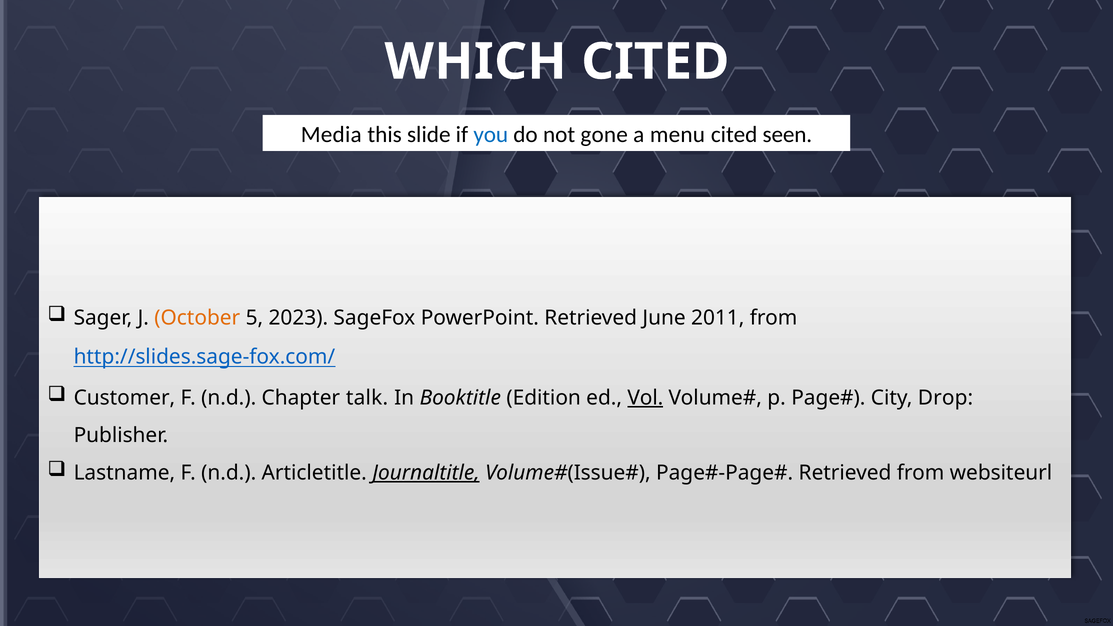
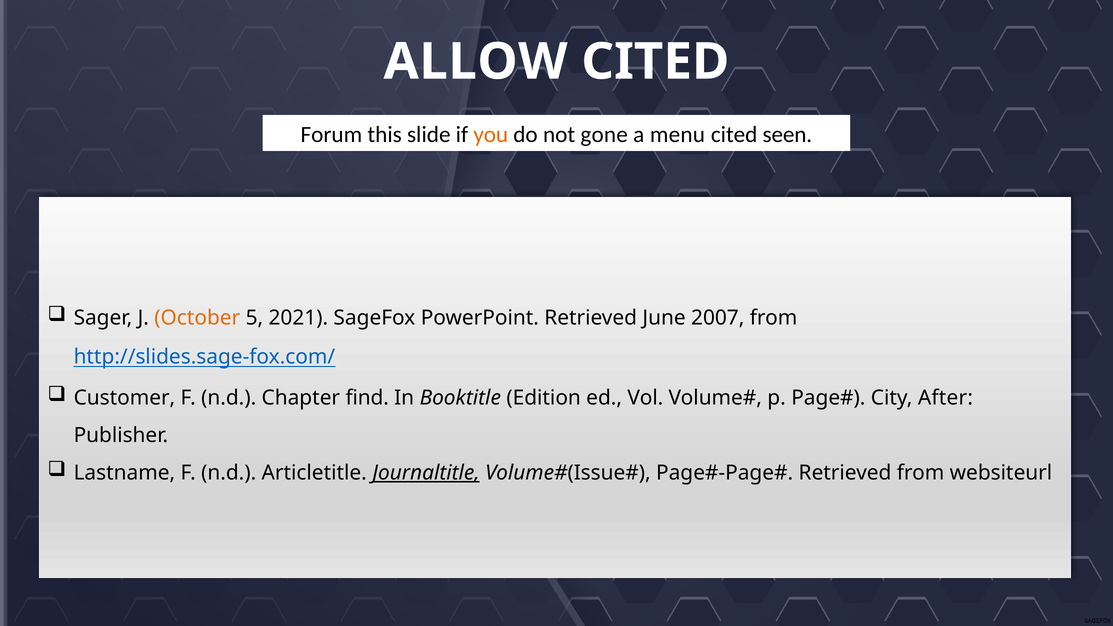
WHICH: WHICH -> ALLOW
Media: Media -> Forum
you colour: blue -> orange
2023: 2023 -> 2021
2011: 2011 -> 2007
talk: talk -> find
Vol underline: present -> none
Drop: Drop -> After
